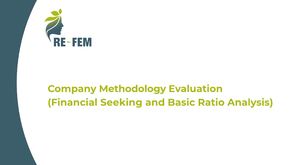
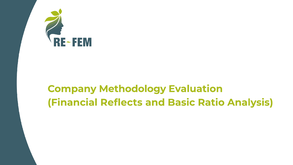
Seeking: Seeking -> Reflects
